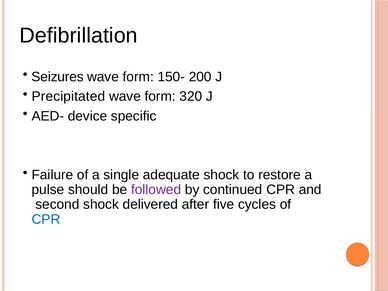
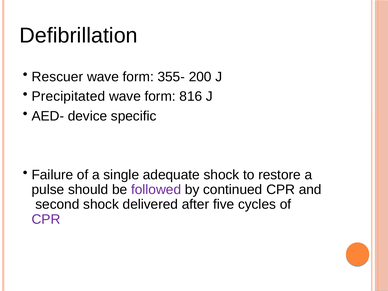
Seizures: Seizures -> Rescuer
150-: 150- -> 355-
320: 320 -> 816
CPR at (46, 219) colour: blue -> purple
